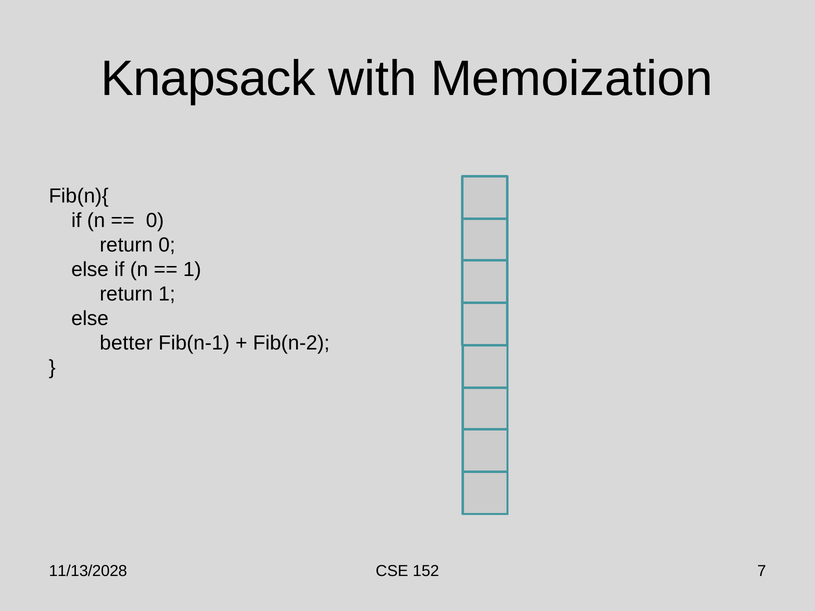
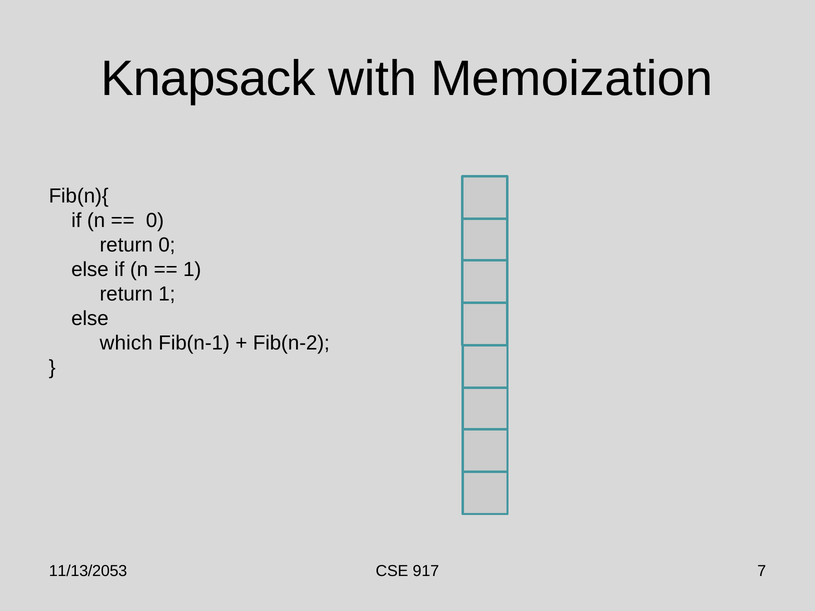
better: better -> which
11/13/2028: 11/13/2028 -> 11/13/2053
152: 152 -> 917
